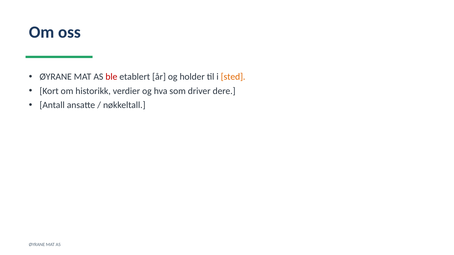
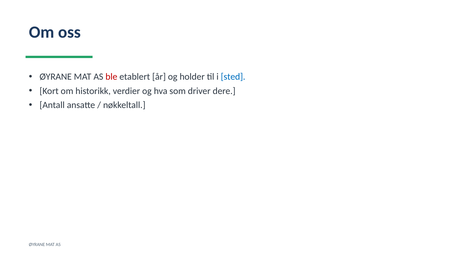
sted colour: orange -> blue
